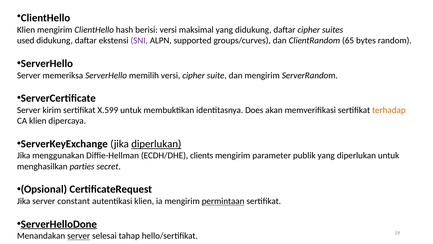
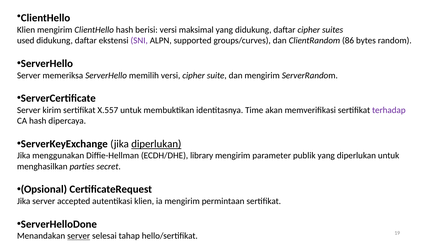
65: 65 -> 86
X.599: X.599 -> X.557
Does: Does -> Time
terhadap colour: orange -> purple
CA klien: klien -> hash
clients: clients -> library
constant: constant -> accepted
permintaan underline: present -> none
ServerHelloDone underline: present -> none
